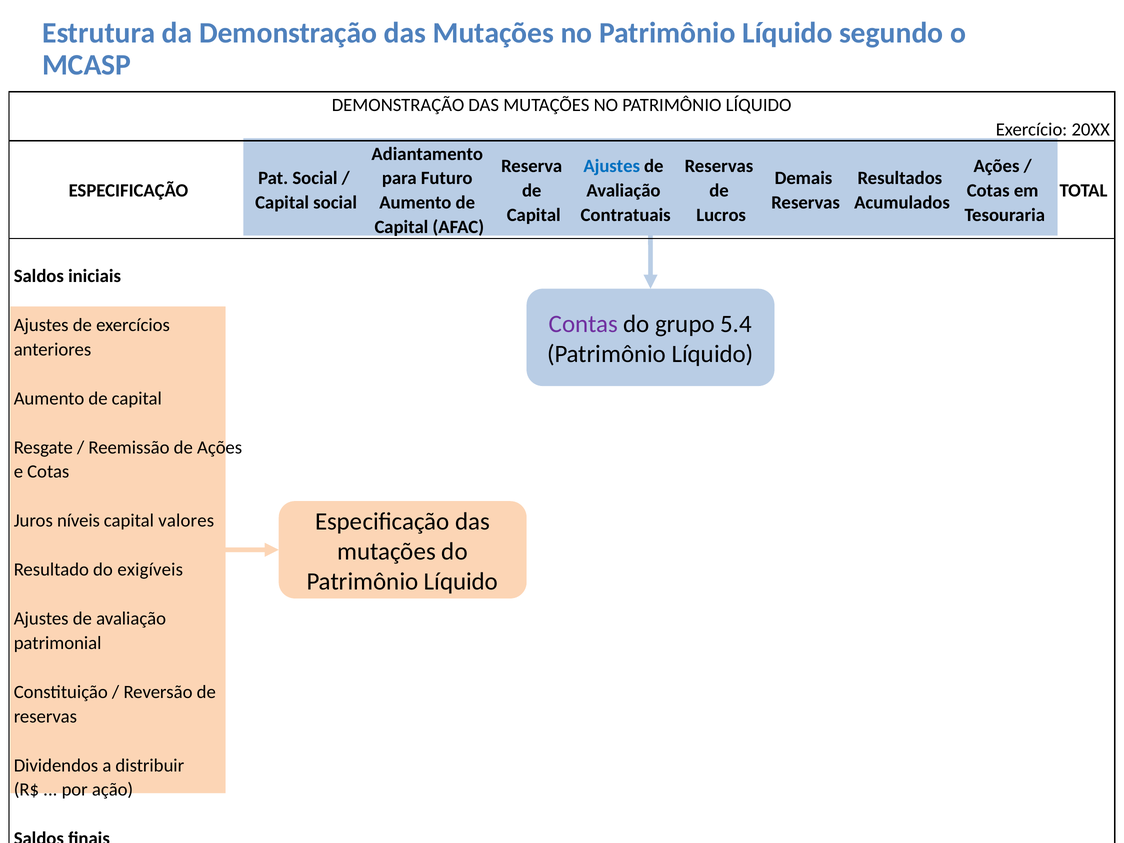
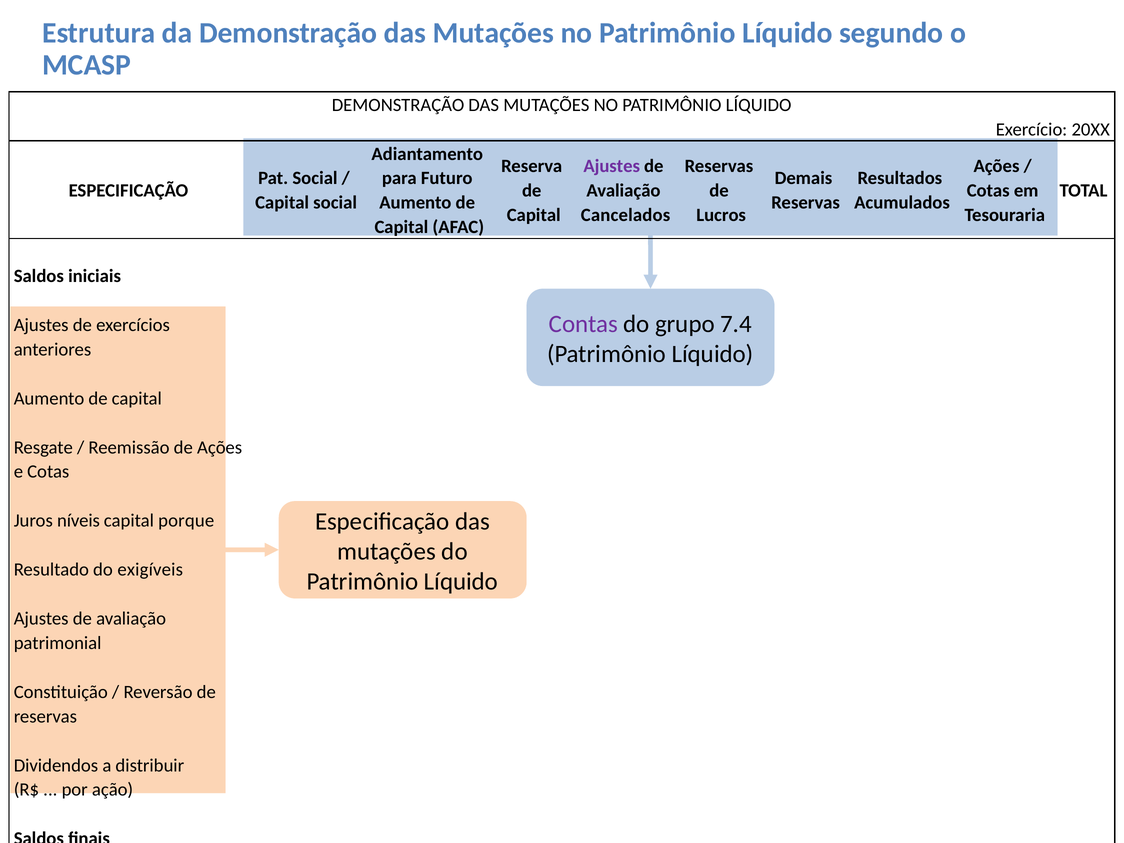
Ajustes at (612, 166) colour: blue -> purple
Contratuais: Contratuais -> Cancelados
5.4: 5.4 -> 7.4
valores: valores -> porque
